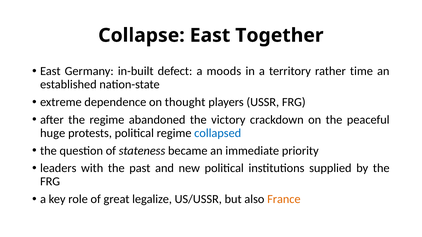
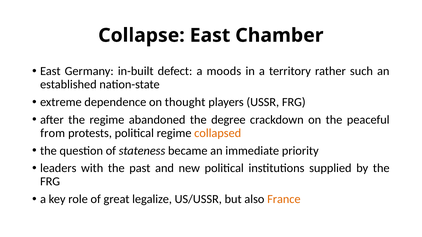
Together: Together -> Chamber
time: time -> such
victory: victory -> degree
huge: huge -> from
collapsed colour: blue -> orange
